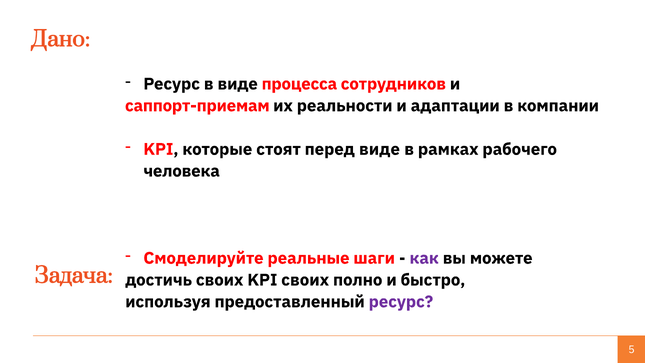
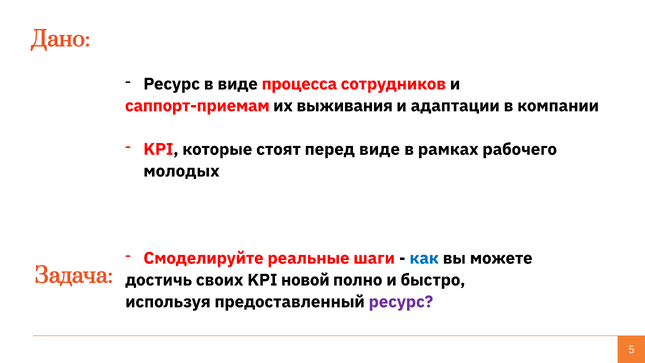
реальности: реальности -> выживания
человека: человека -> молодых
как colour: purple -> blue
KPI своих: своих -> новой
